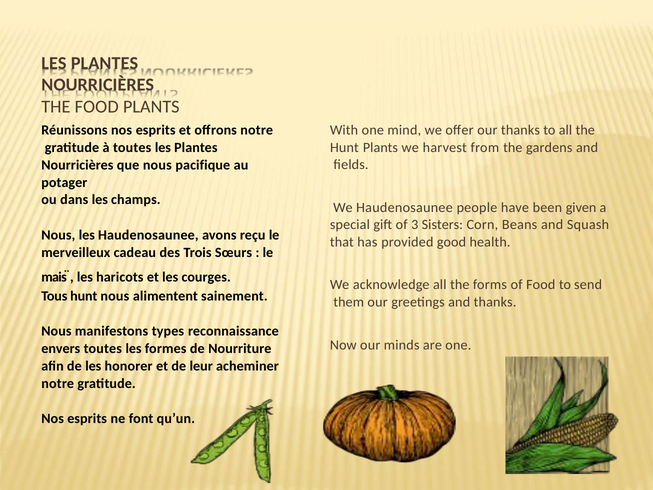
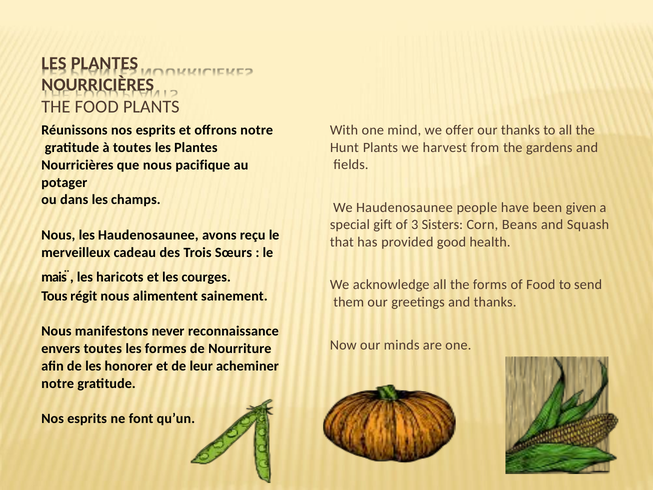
Tous hunt: hunt -> régit
types: types -> never
